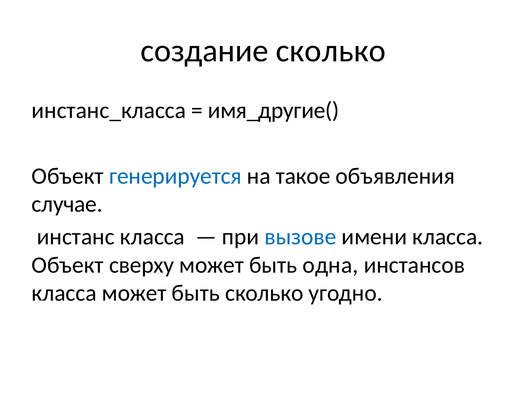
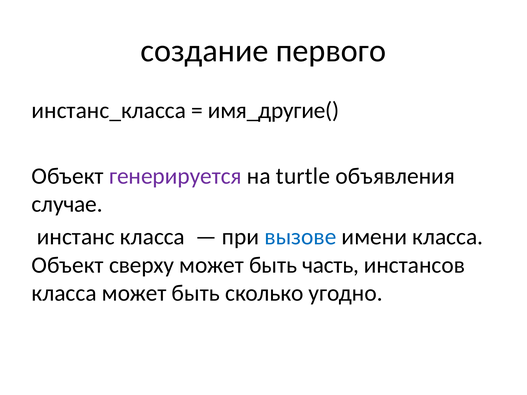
создание сколько: сколько -> первого
генерируется colour: blue -> purple
такое: такое -> turtle
одна: одна -> часть
